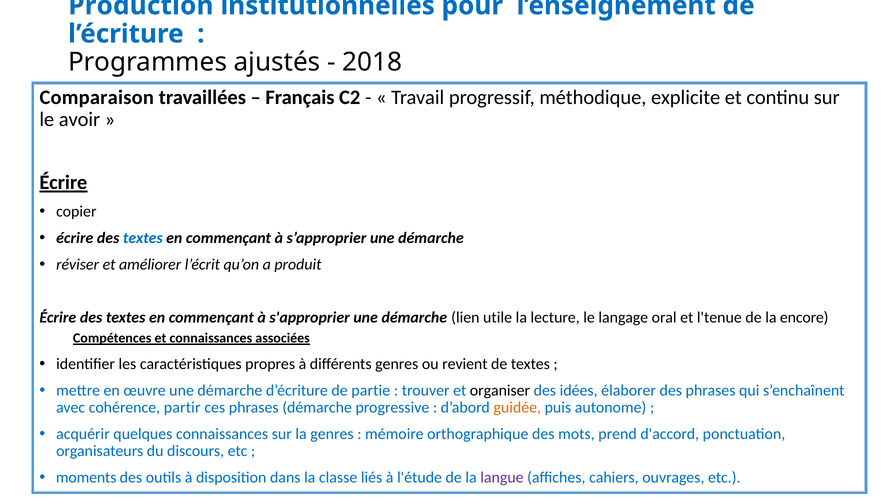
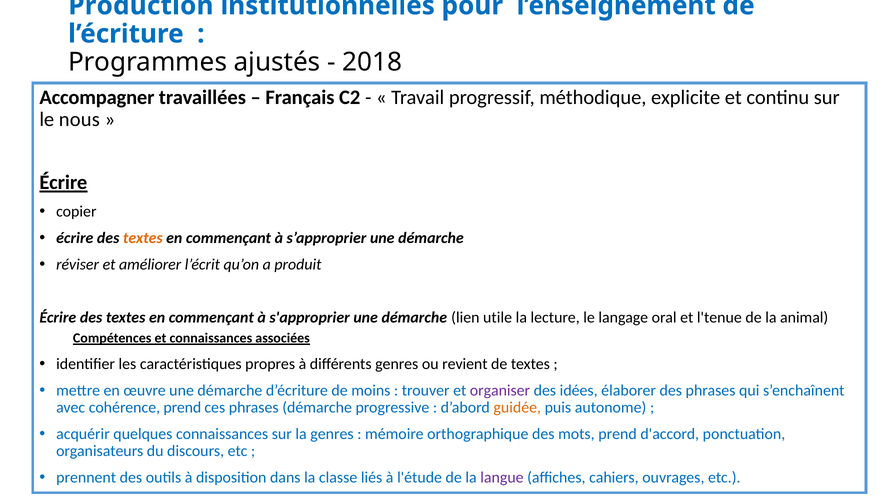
Comparaison: Comparaison -> Accompagner
avoir: avoir -> nous
textes at (143, 238) colour: blue -> orange
encore: encore -> animal
partie: partie -> moins
organiser colour: black -> purple
cohérence partir: partir -> prend
moments: moments -> prennent
